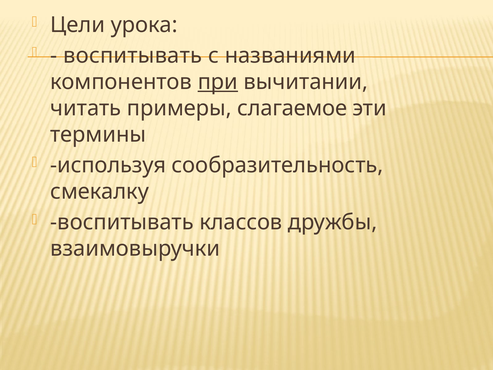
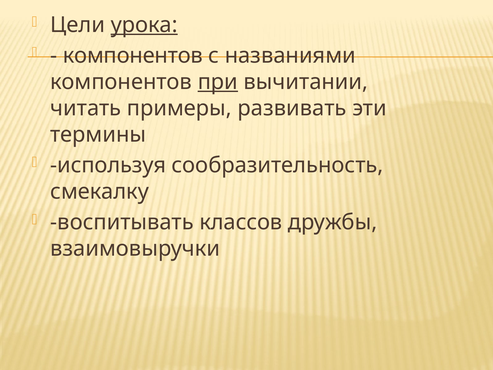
урока underline: none -> present
воспитывать at (133, 56): воспитывать -> компонентов
слагаемое: слагаемое -> развивать
